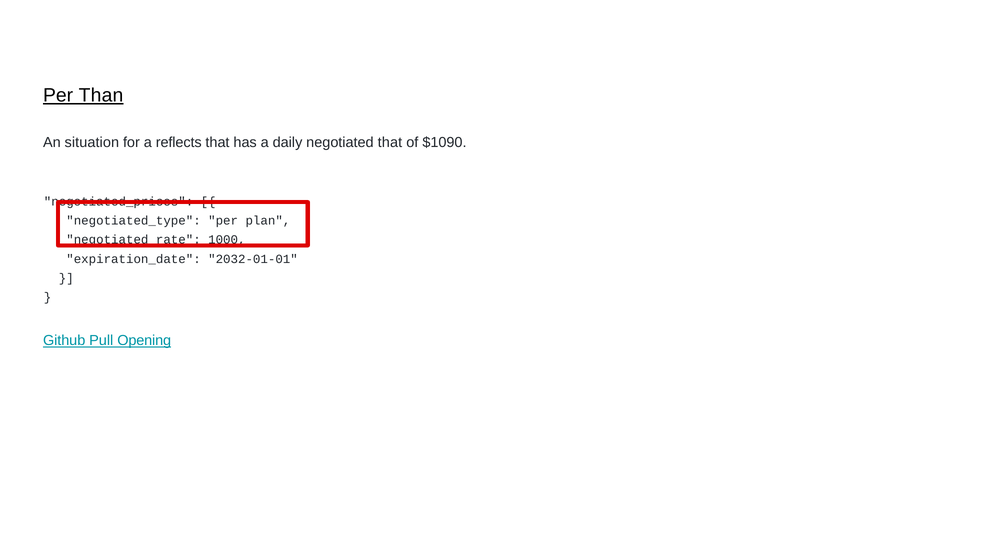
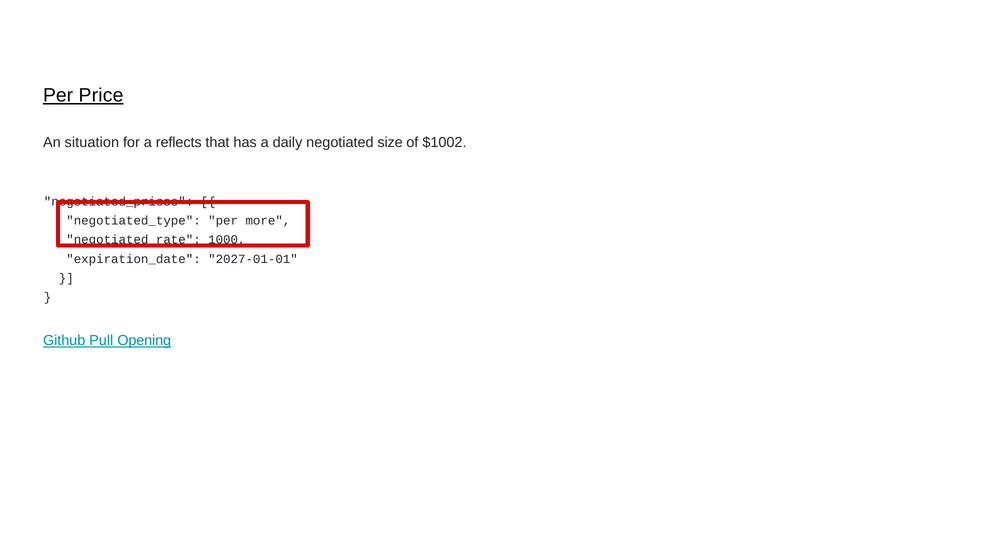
Than: Than -> Price
negotiated that: that -> size
$1090: $1090 -> $1002
plan: plan -> more
2032-01-01: 2032-01-01 -> 2027-01-01
